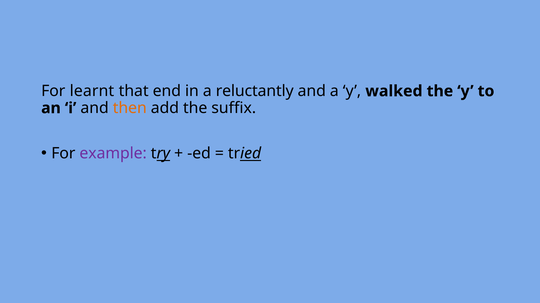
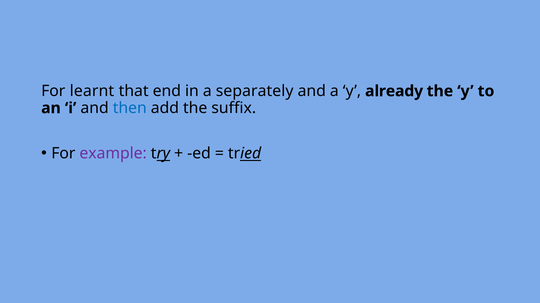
reluctantly: reluctantly -> separately
walked: walked -> already
then colour: orange -> blue
